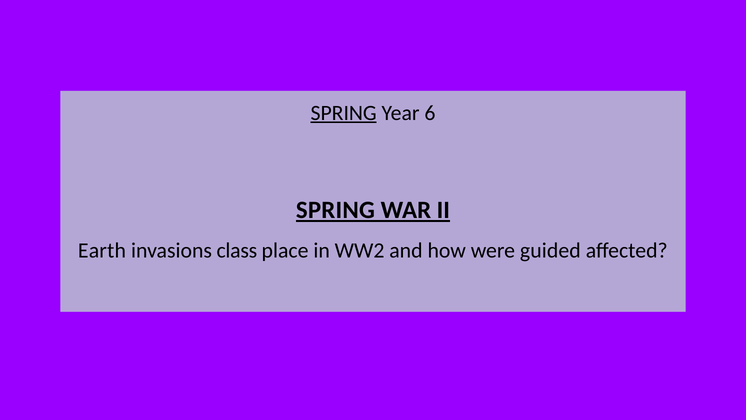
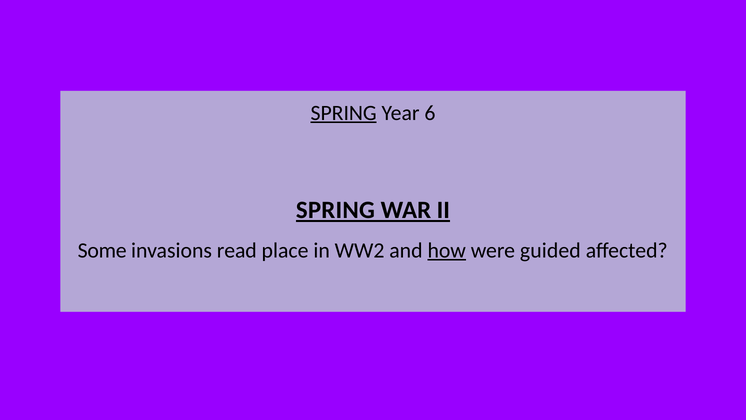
Earth: Earth -> Some
class: class -> read
how underline: none -> present
